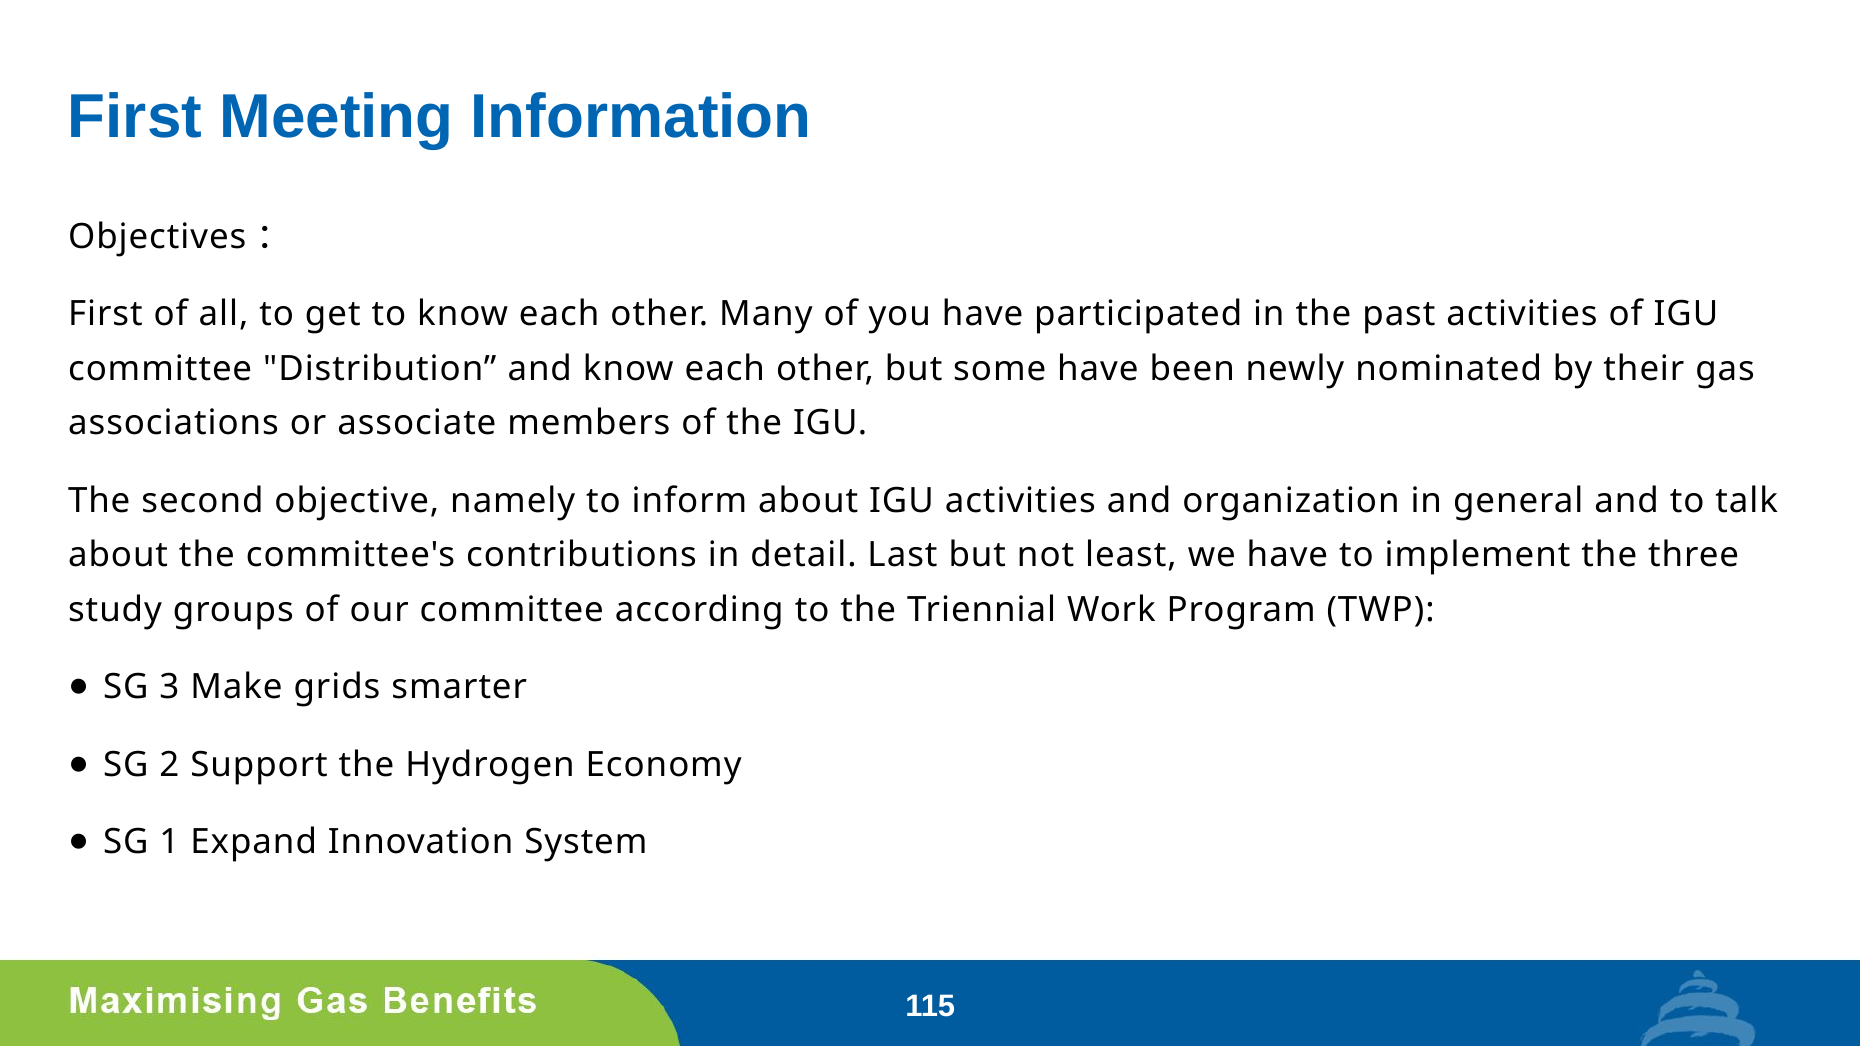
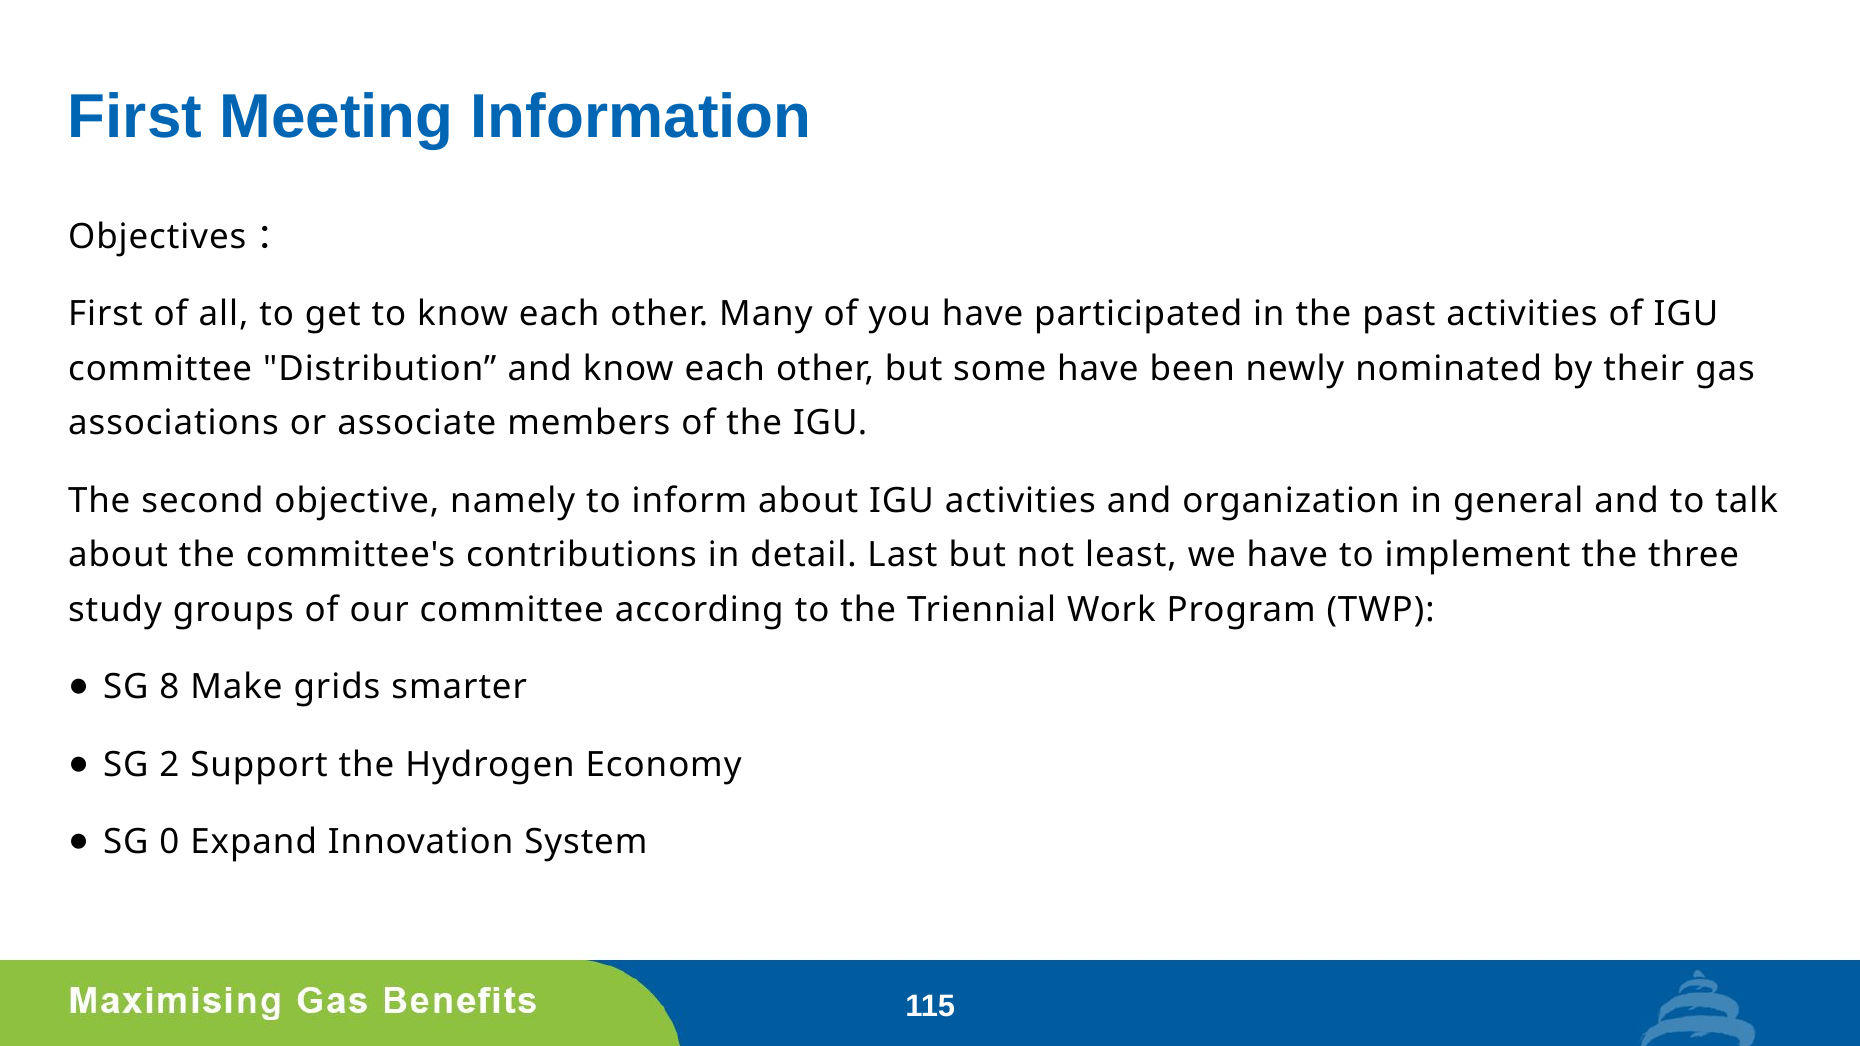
3: 3 -> 8
1: 1 -> 0
